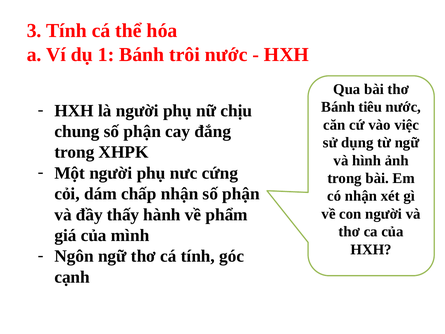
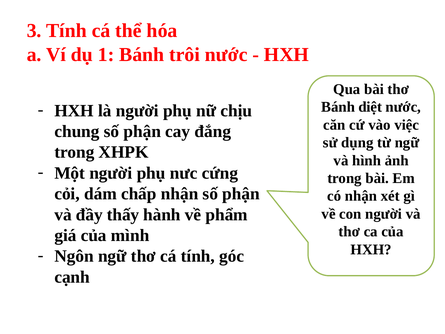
tiêu: tiêu -> diệt
